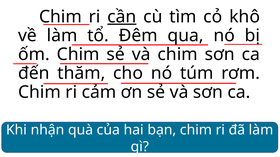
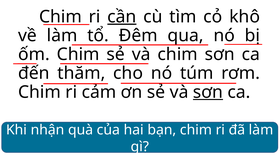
sơn at (208, 92) underline: none -> present
